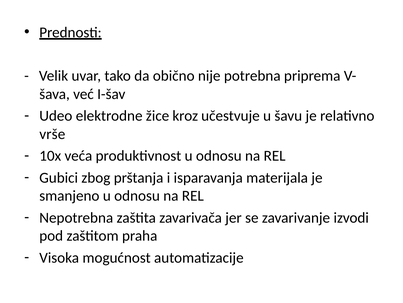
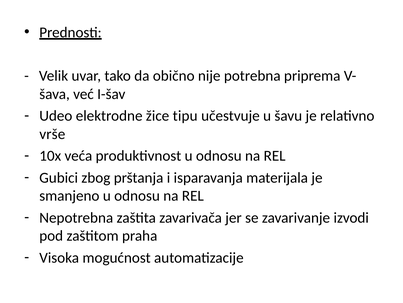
kroz: kroz -> tipu
